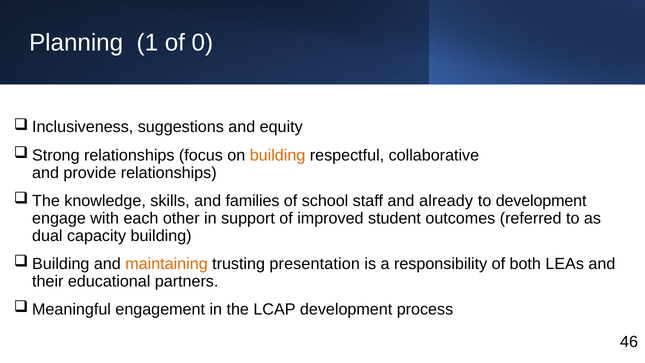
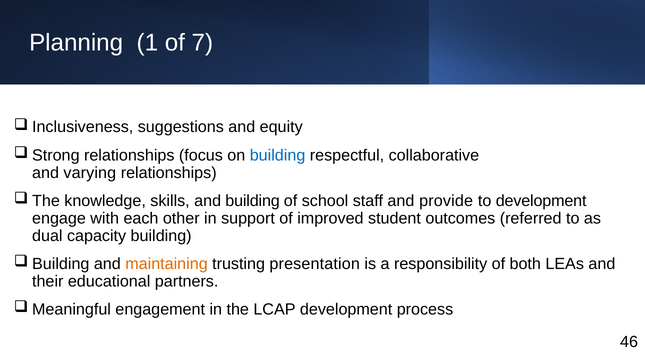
0: 0 -> 7
building at (278, 155) colour: orange -> blue
provide: provide -> varying
and families: families -> building
already: already -> provide
